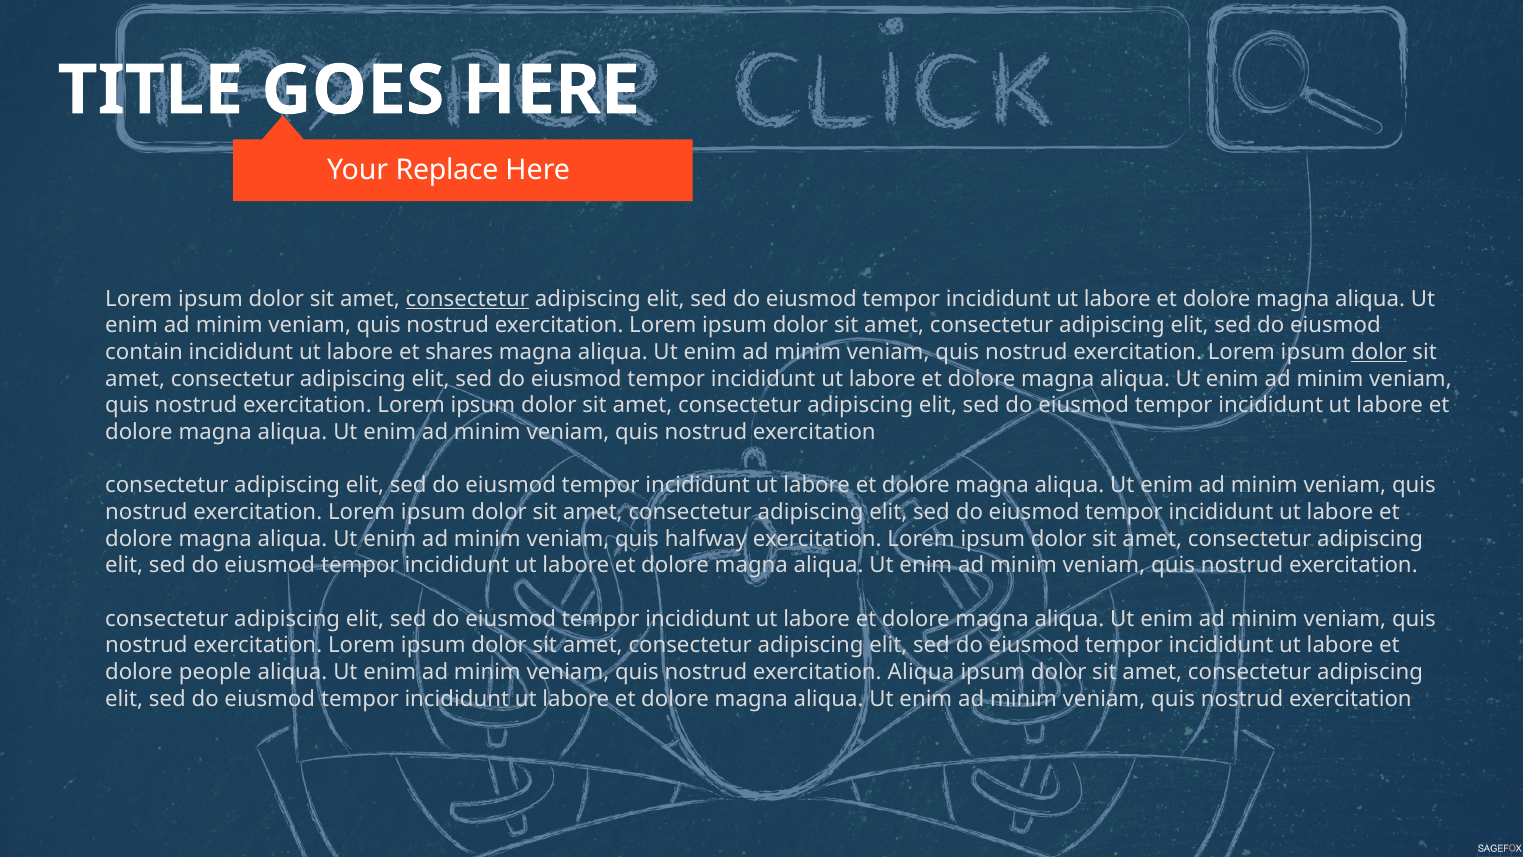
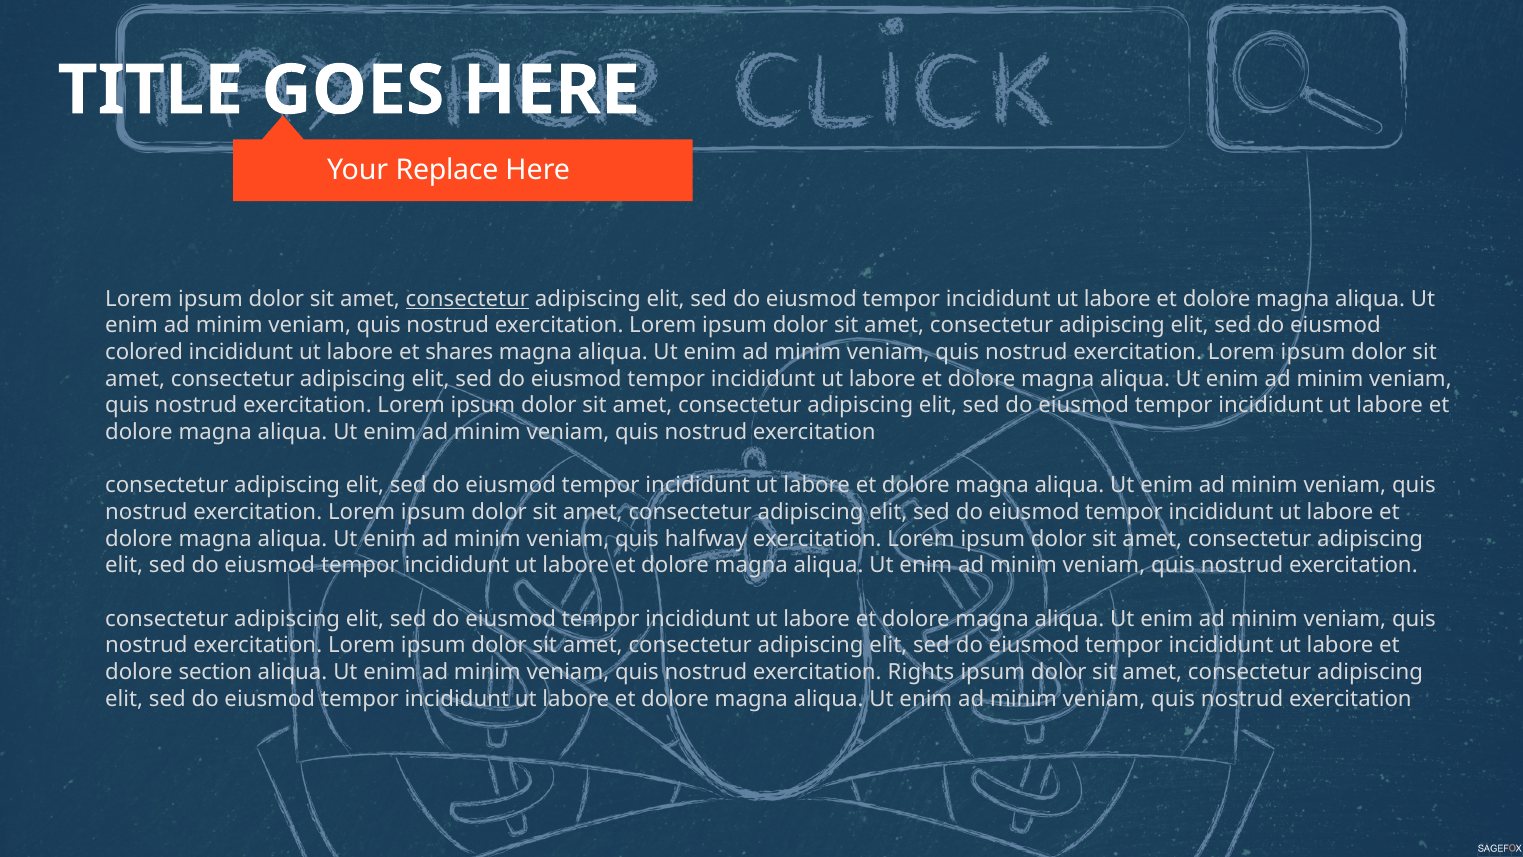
contain: contain -> colored
dolor at (1379, 352) underline: present -> none
people: people -> section
exercitation Aliqua: Aliqua -> Rights
